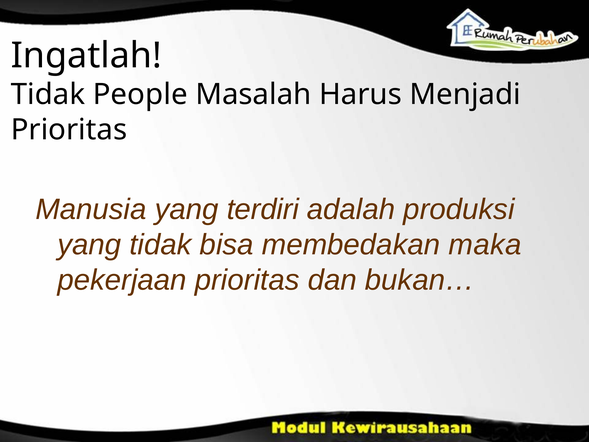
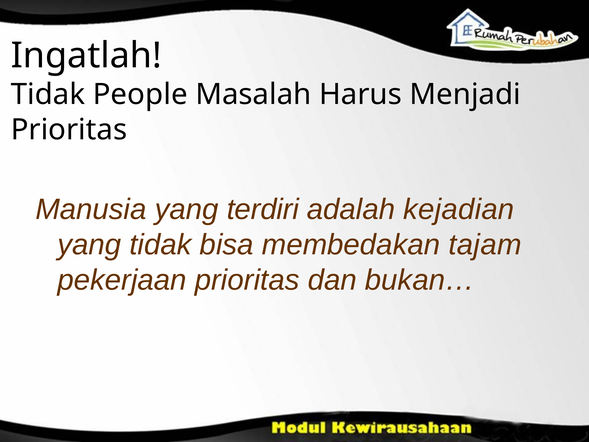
produksi: produksi -> kejadian
maka: maka -> tajam
